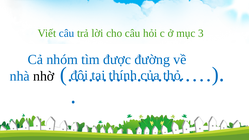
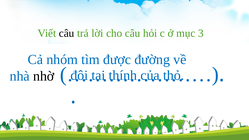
câu at (67, 33) colour: blue -> black
